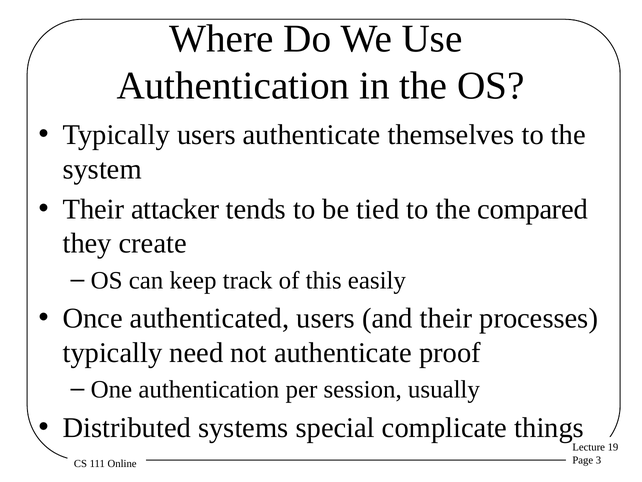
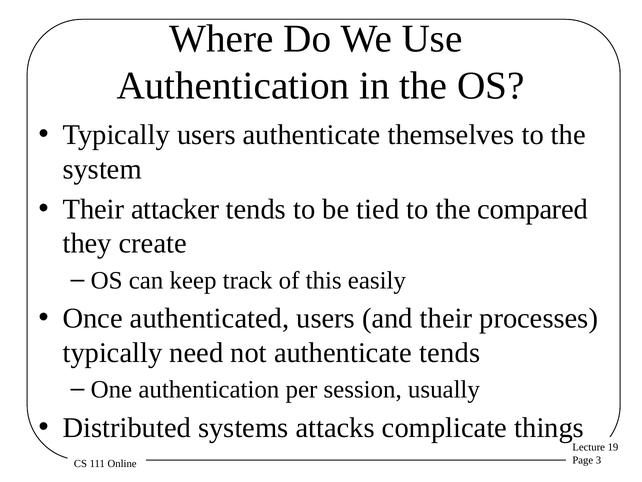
authenticate proof: proof -> tends
special: special -> attacks
